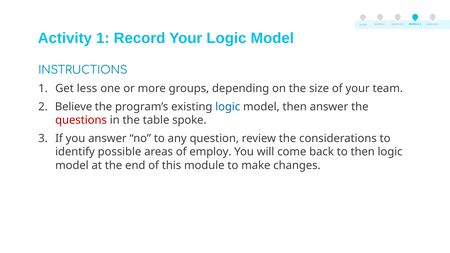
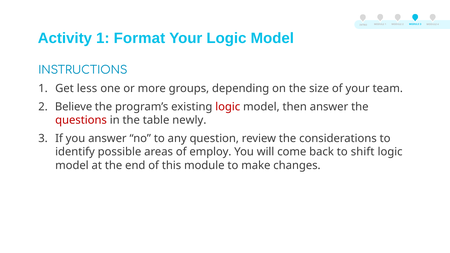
Record: Record -> Format
logic at (228, 107) colour: blue -> red
spoke: spoke -> newly
to then: then -> shift
